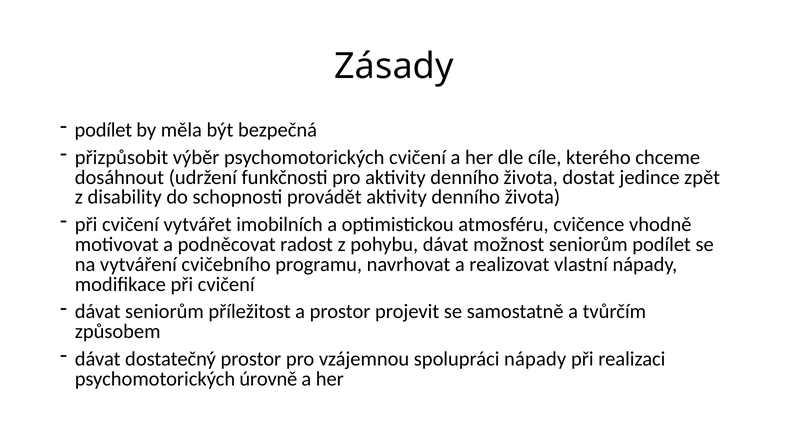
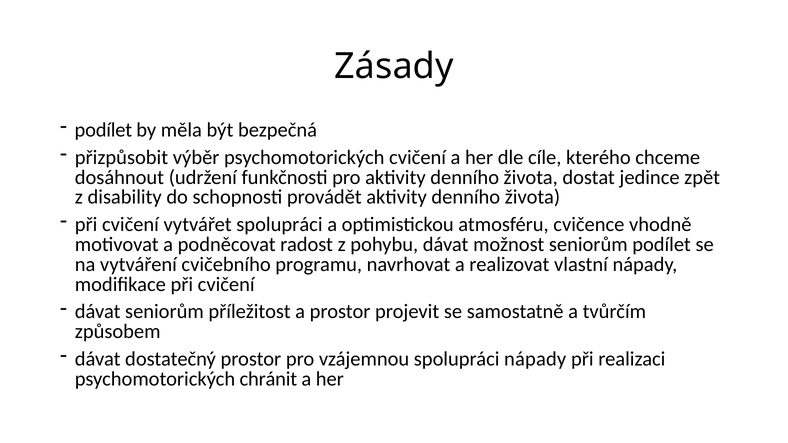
vytvářet imobilních: imobilních -> spolupráci
úrovně: úrovně -> chránit
